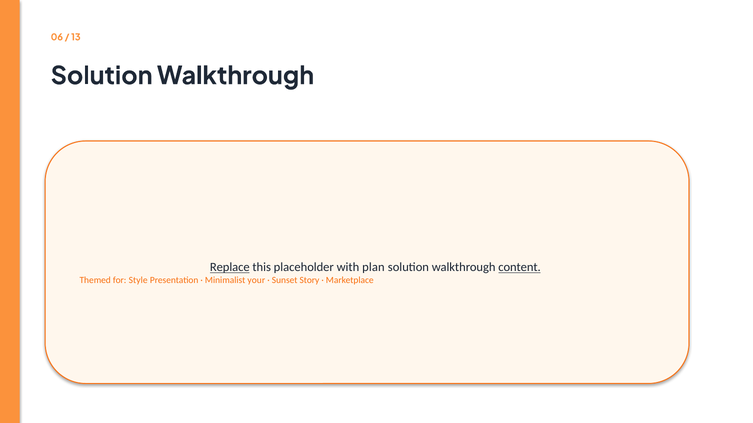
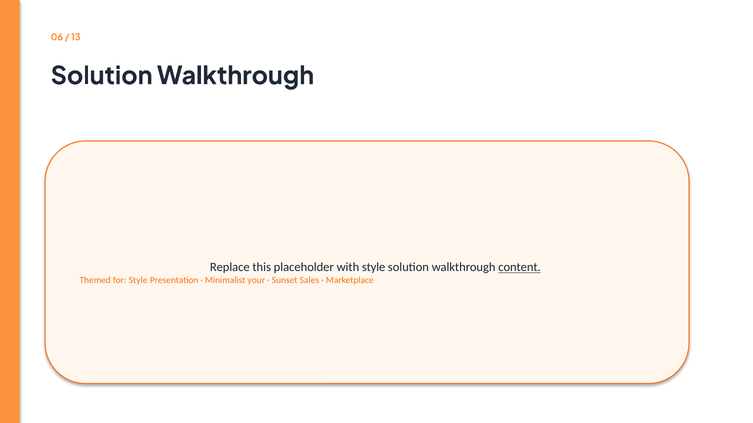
Replace underline: present -> none
with plan: plan -> style
Story: Story -> Sales
